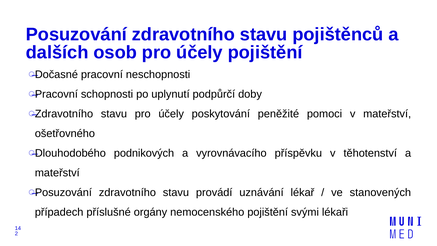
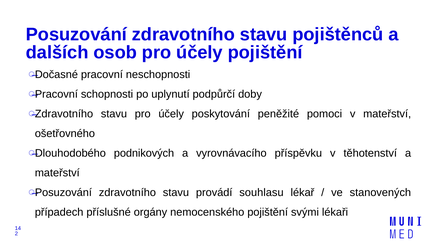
uznávání: uznávání -> souhlasu
